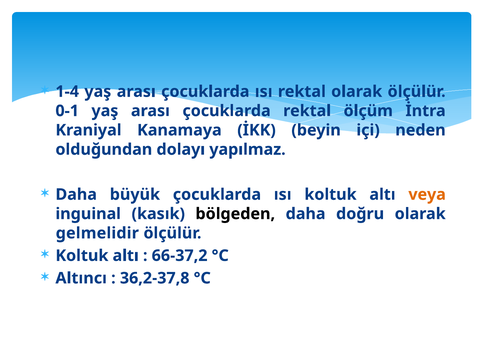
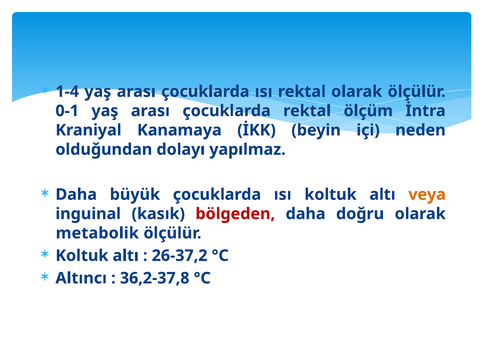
bölgeden colour: black -> red
gelmelidir: gelmelidir -> metabolik
66-37,2: 66-37,2 -> 26-37,2
